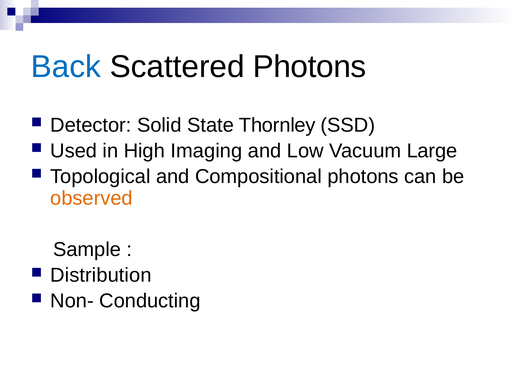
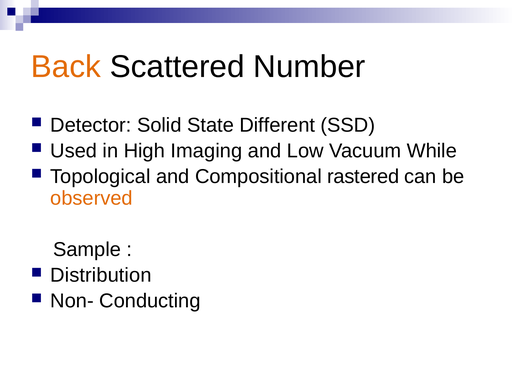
Back colour: blue -> orange
Scattered Photons: Photons -> Number
Thornley: Thornley -> Different
Large: Large -> While
Compositional photons: photons -> rastered
